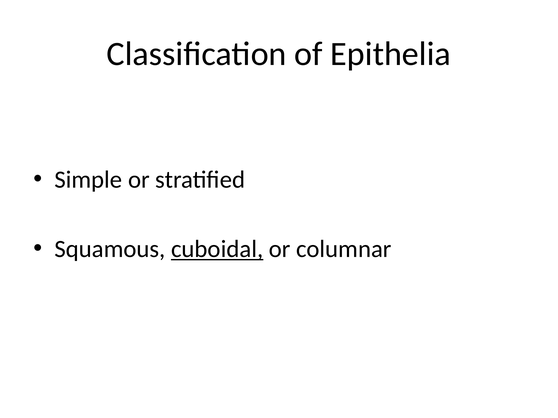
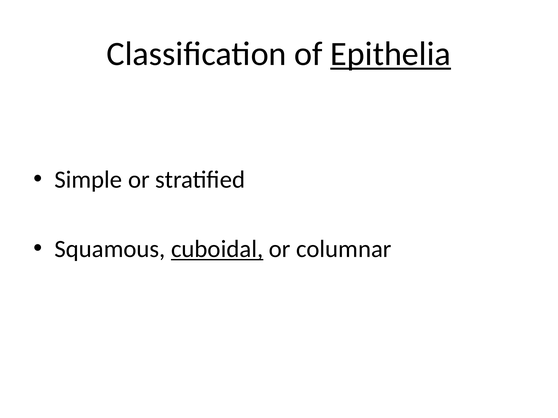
Epithelia underline: none -> present
